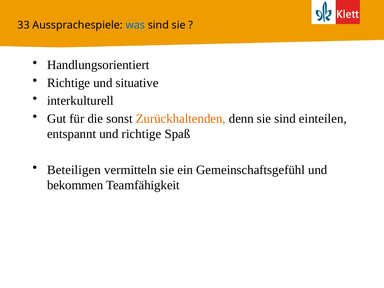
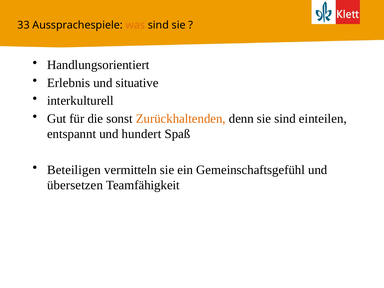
was colour: blue -> orange
Richtige at (69, 83): Richtige -> Erlebnis
und richtige: richtige -> hundert
bekommen: bekommen -> übersetzen
